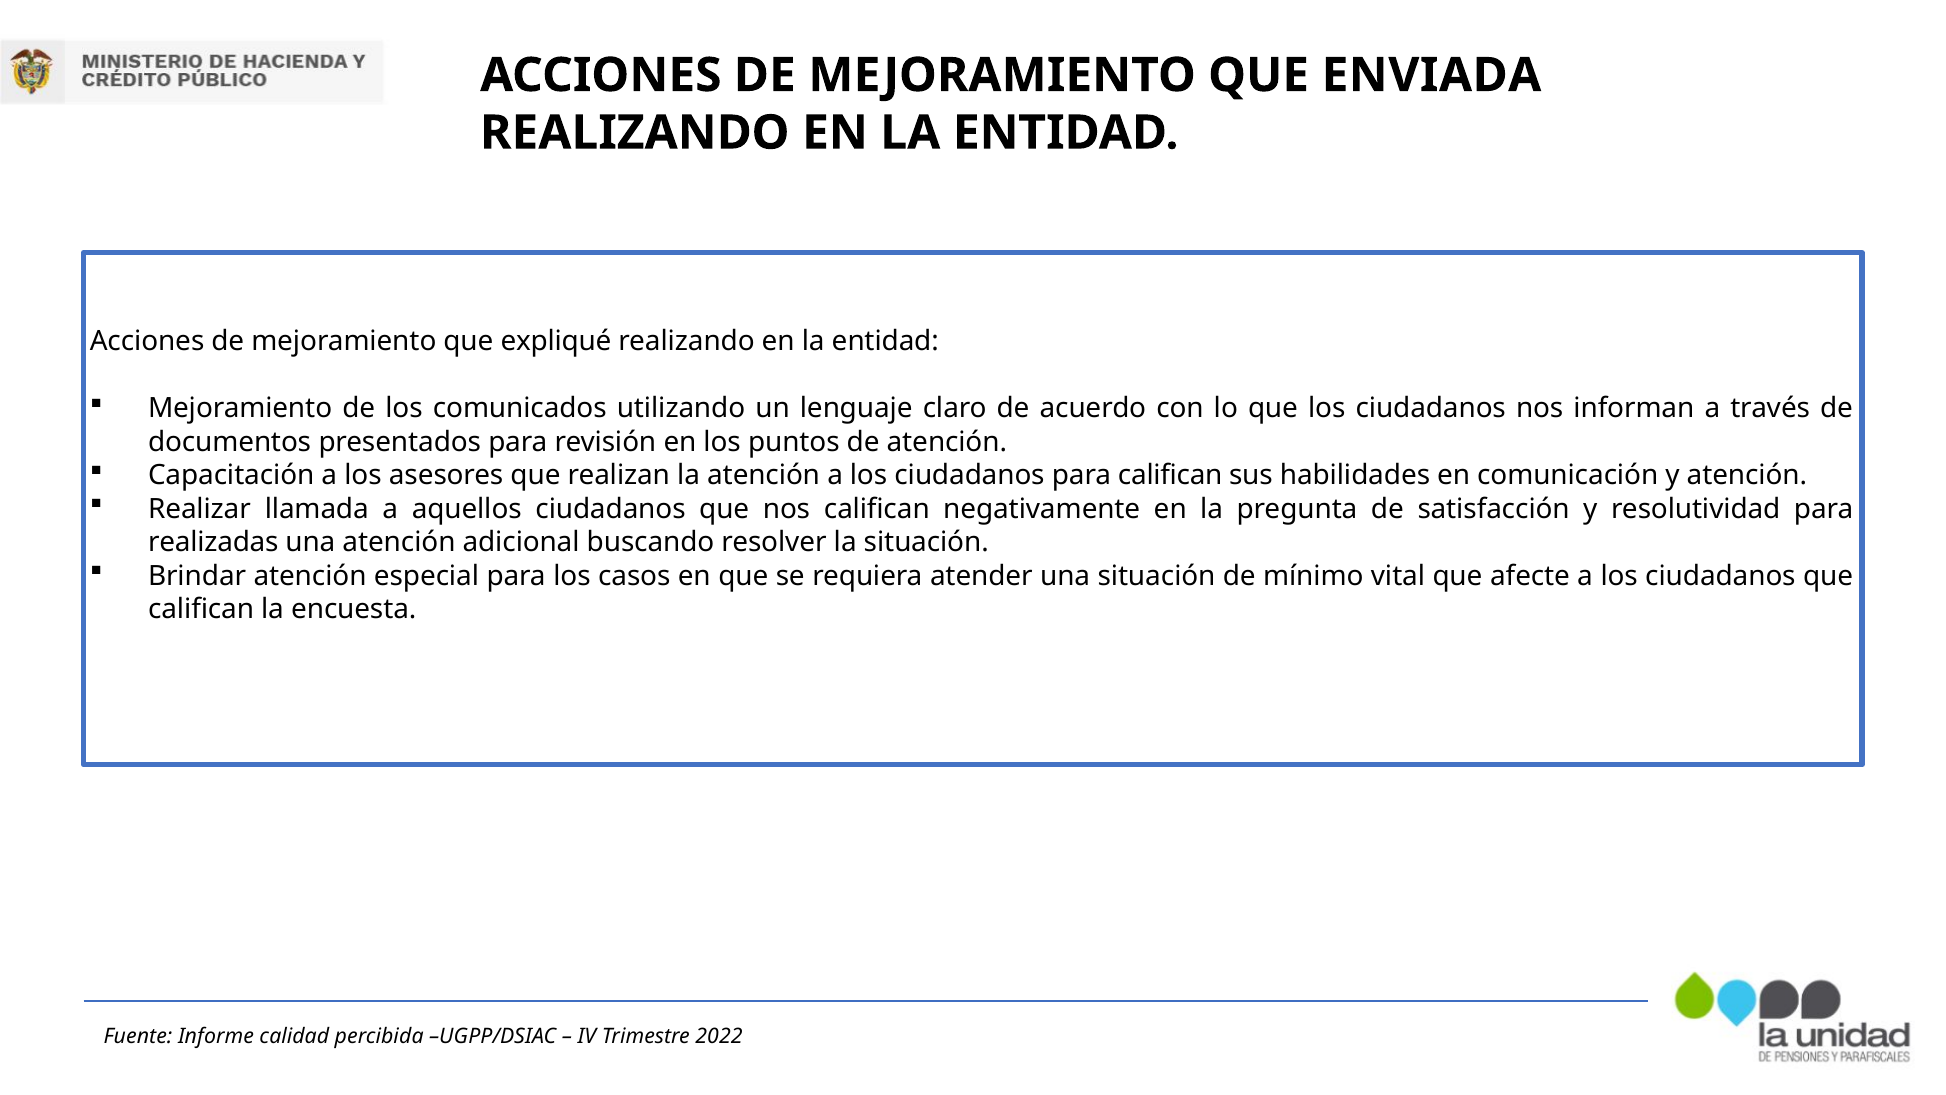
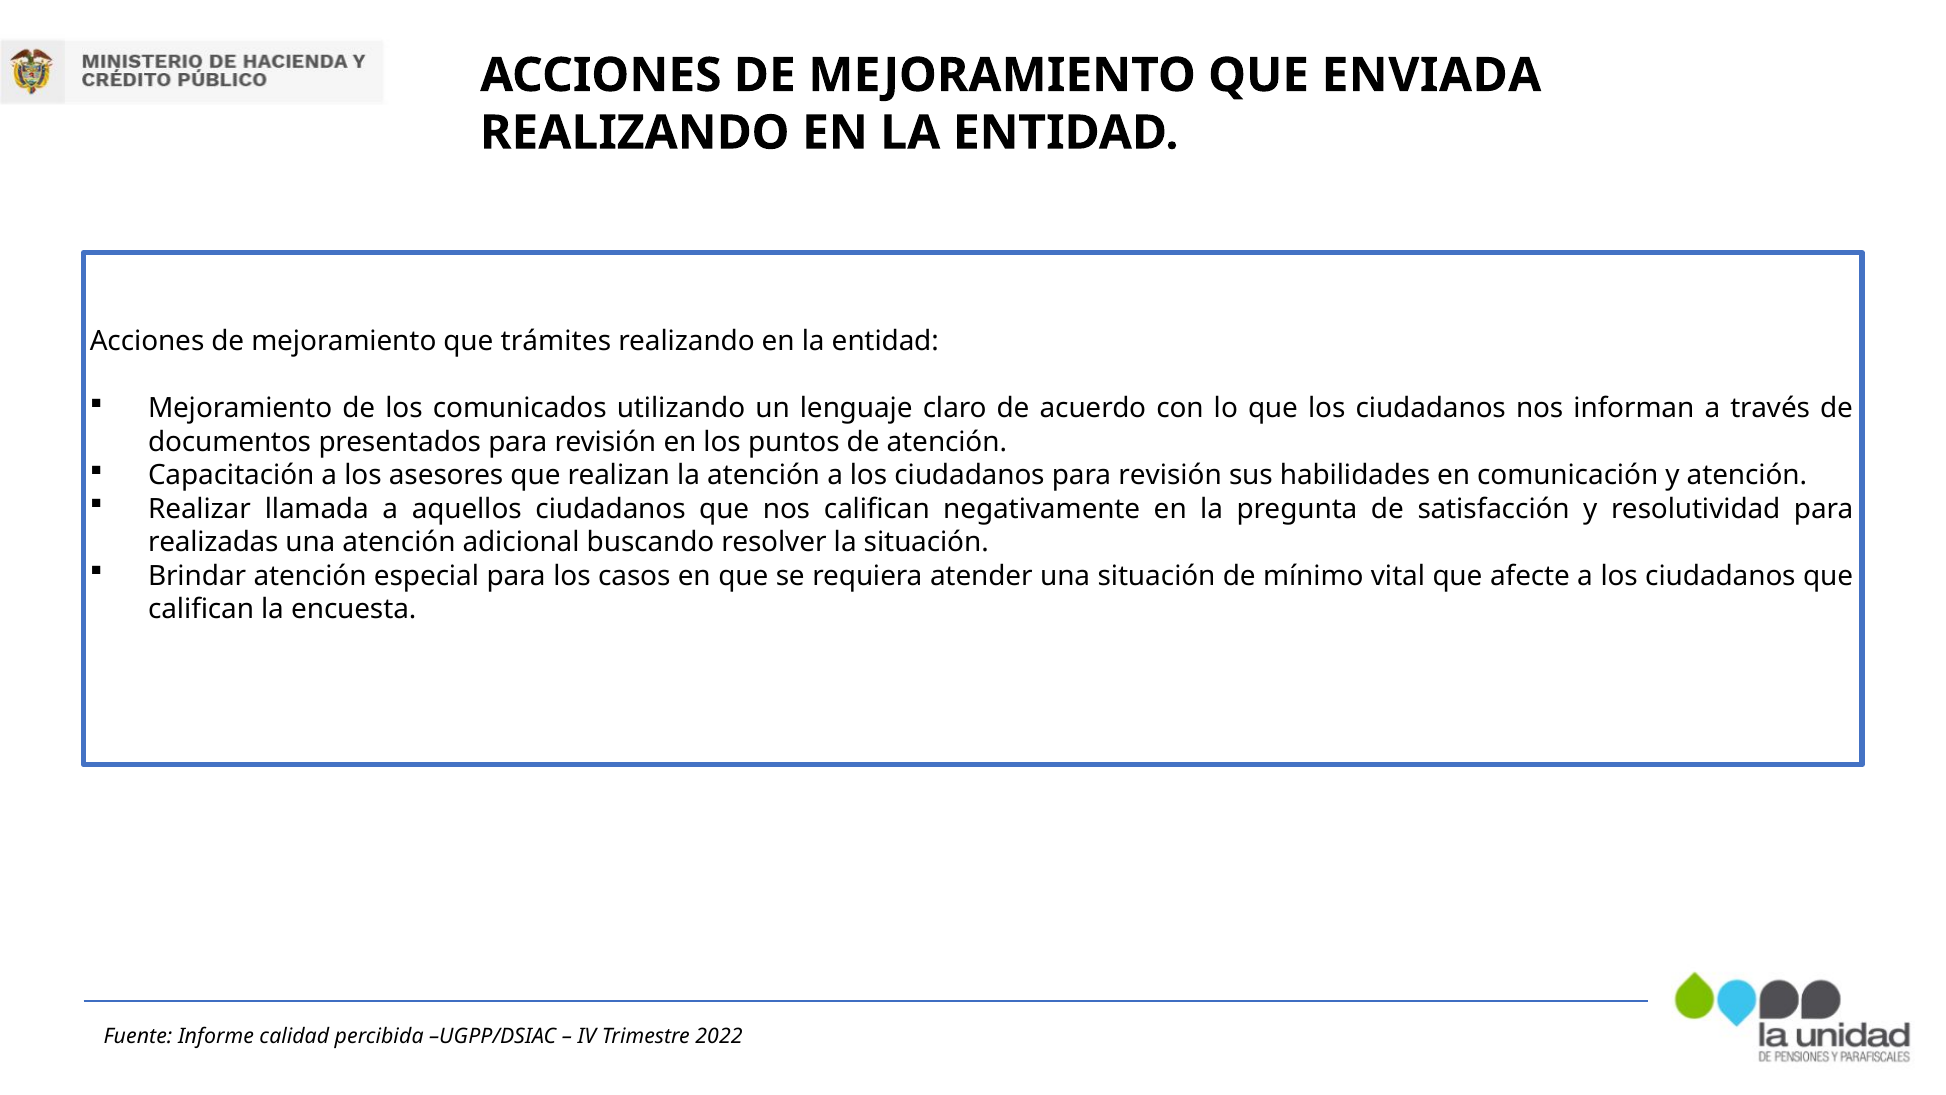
expliqué: expliqué -> trámites
ciudadanos para califican: califican -> revisión
